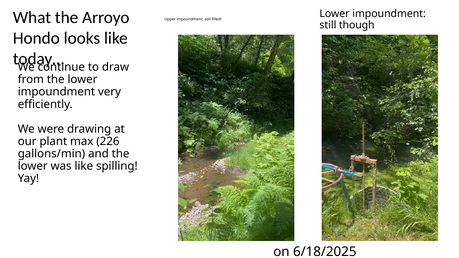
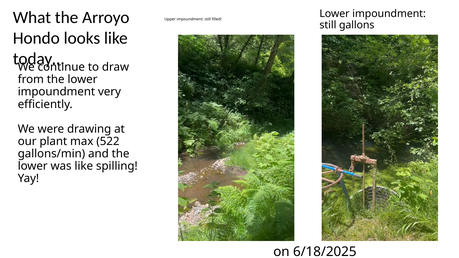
though: though -> gallons
226: 226 -> 522
